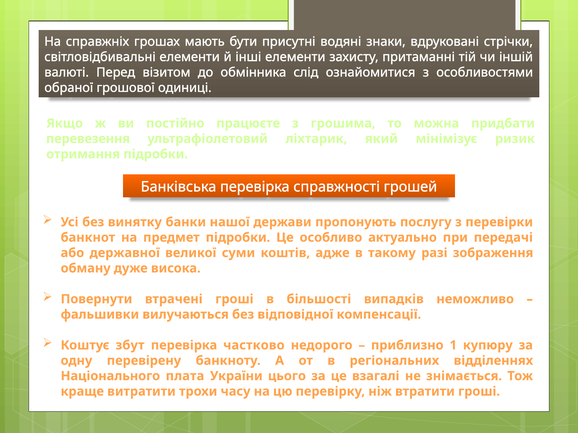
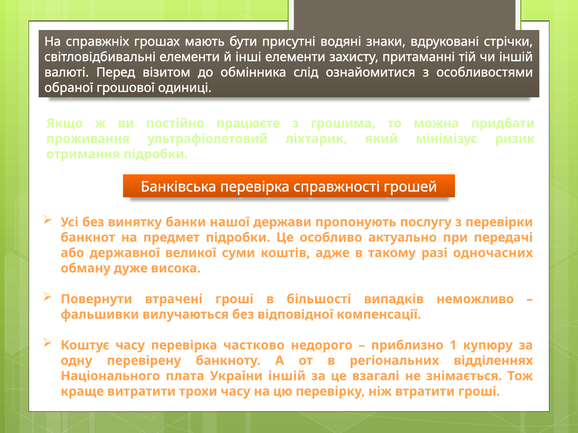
перевезення: перевезення -> проживання
зображення: зображення -> одночасних
Коштує збут: збут -> часу
України цього: цього -> іншій
